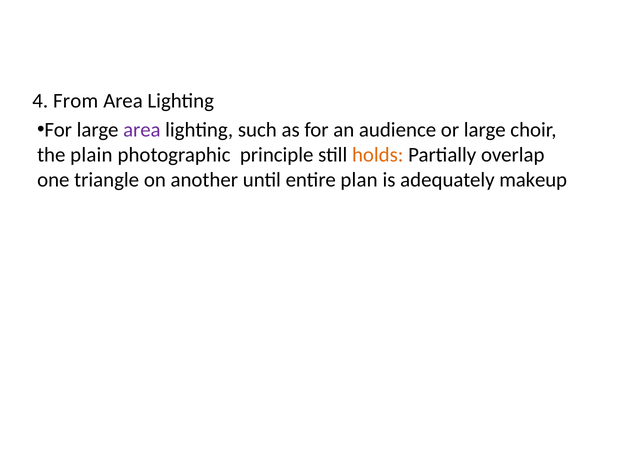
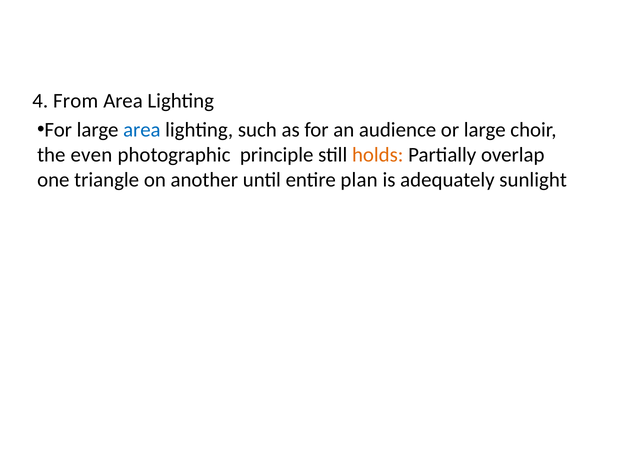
area at (142, 130) colour: purple -> blue
plain: plain -> even
makeup: makeup -> sunlight
